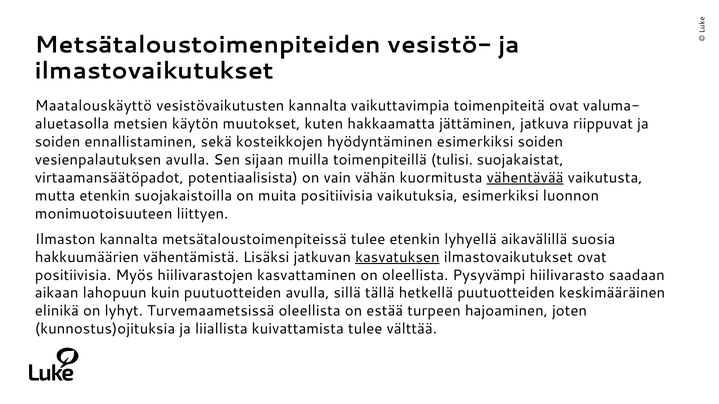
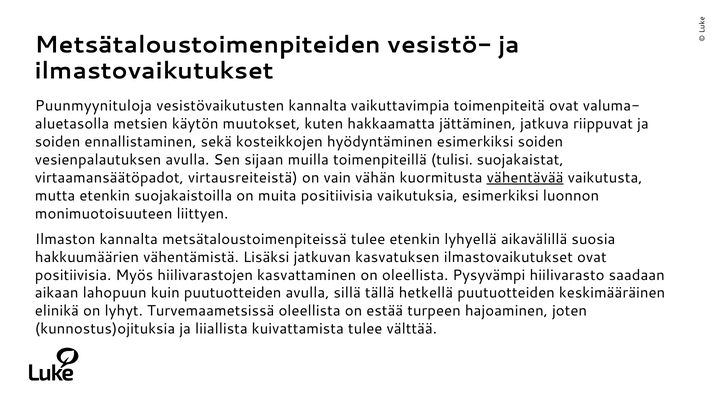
Maatalouskäyttö: Maatalouskäyttö -> Puunmyynituloja
potentiaalisista: potentiaalisista -> virtausreiteistä
kasvatuksen underline: present -> none
